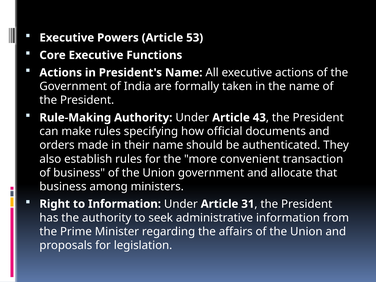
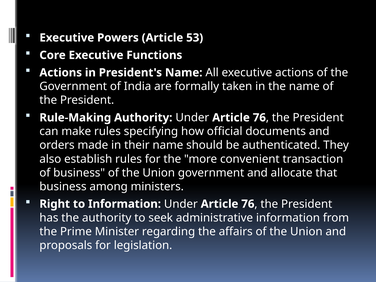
Authority Under Article 43: 43 -> 76
Information Under Article 31: 31 -> 76
